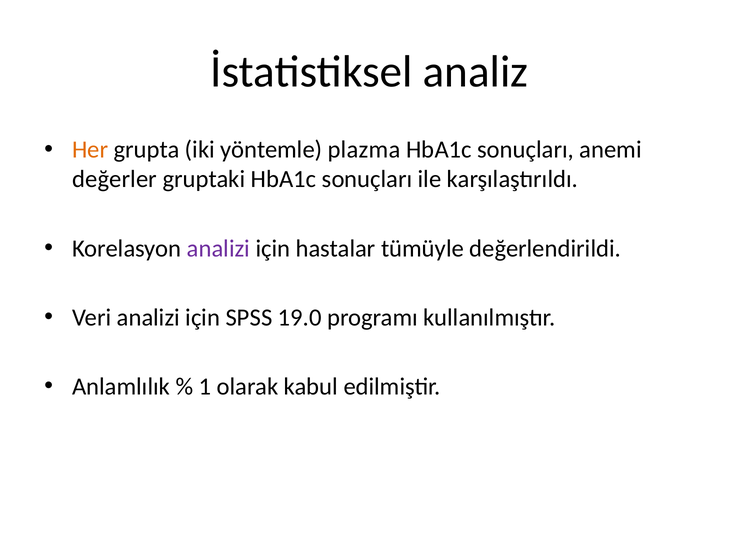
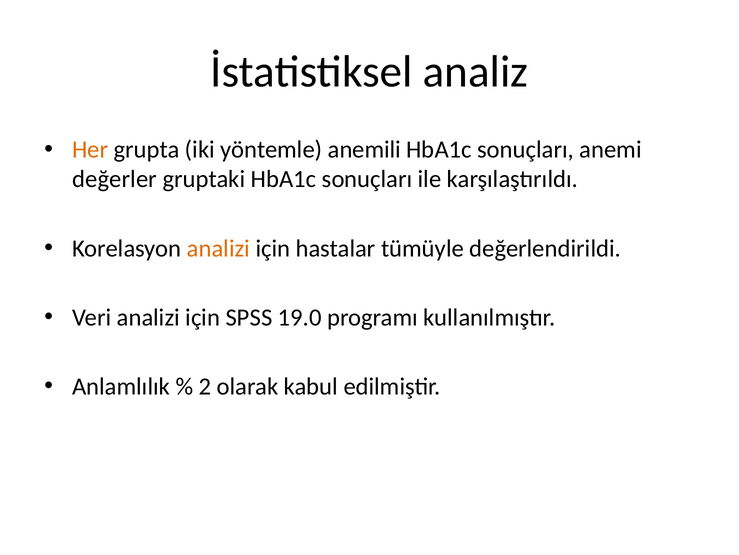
plazma: plazma -> anemili
analizi at (218, 248) colour: purple -> orange
1: 1 -> 2
